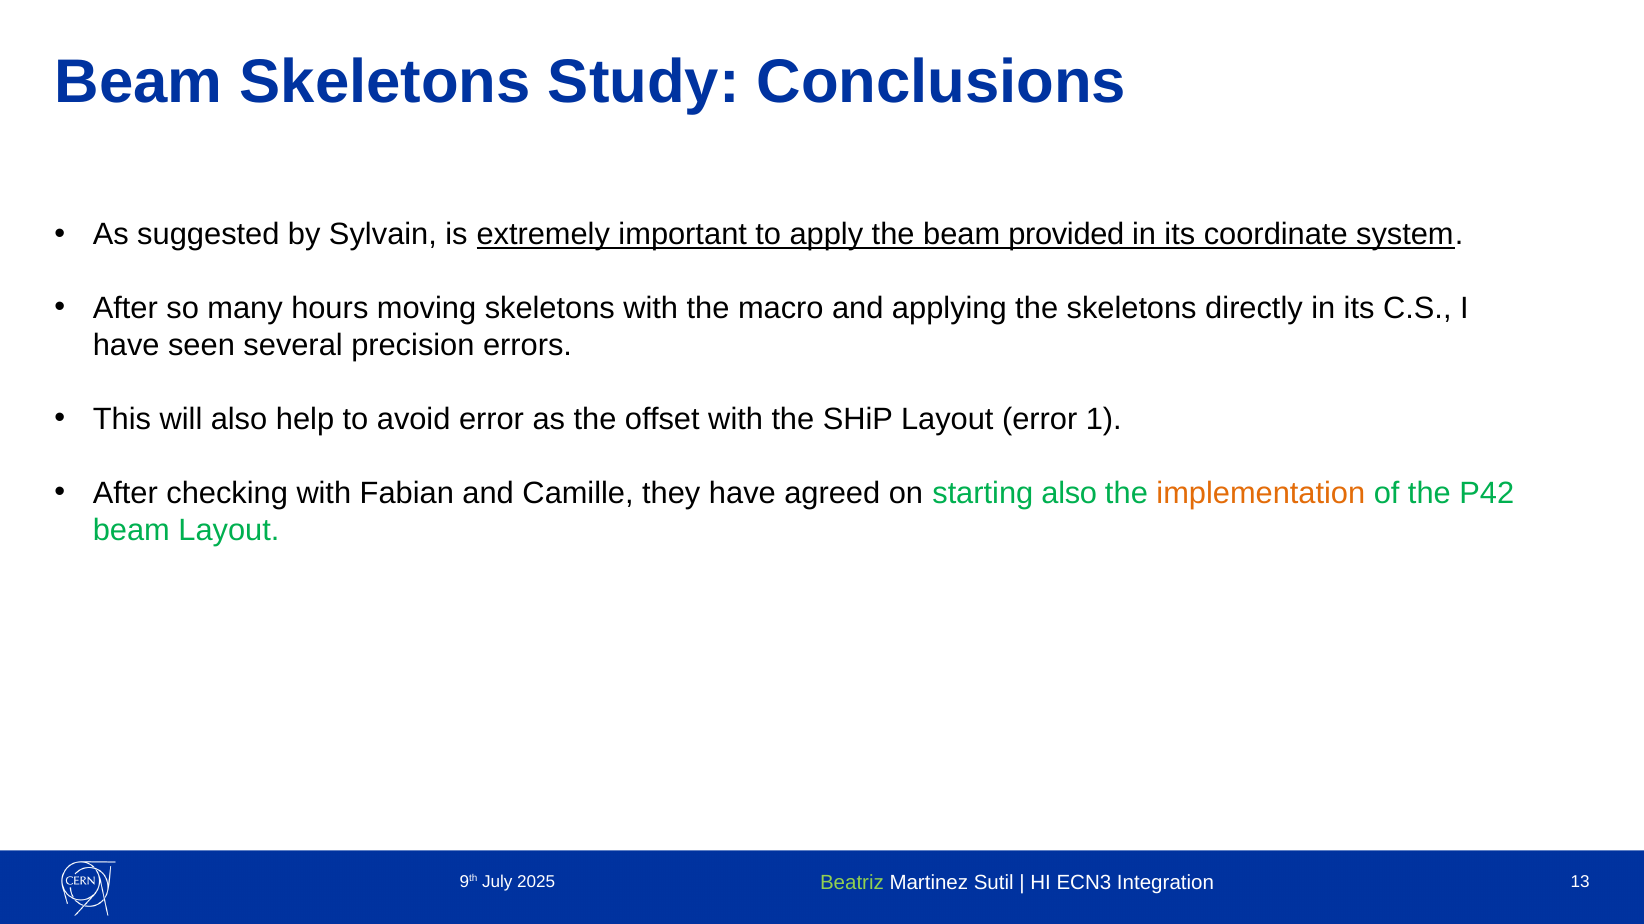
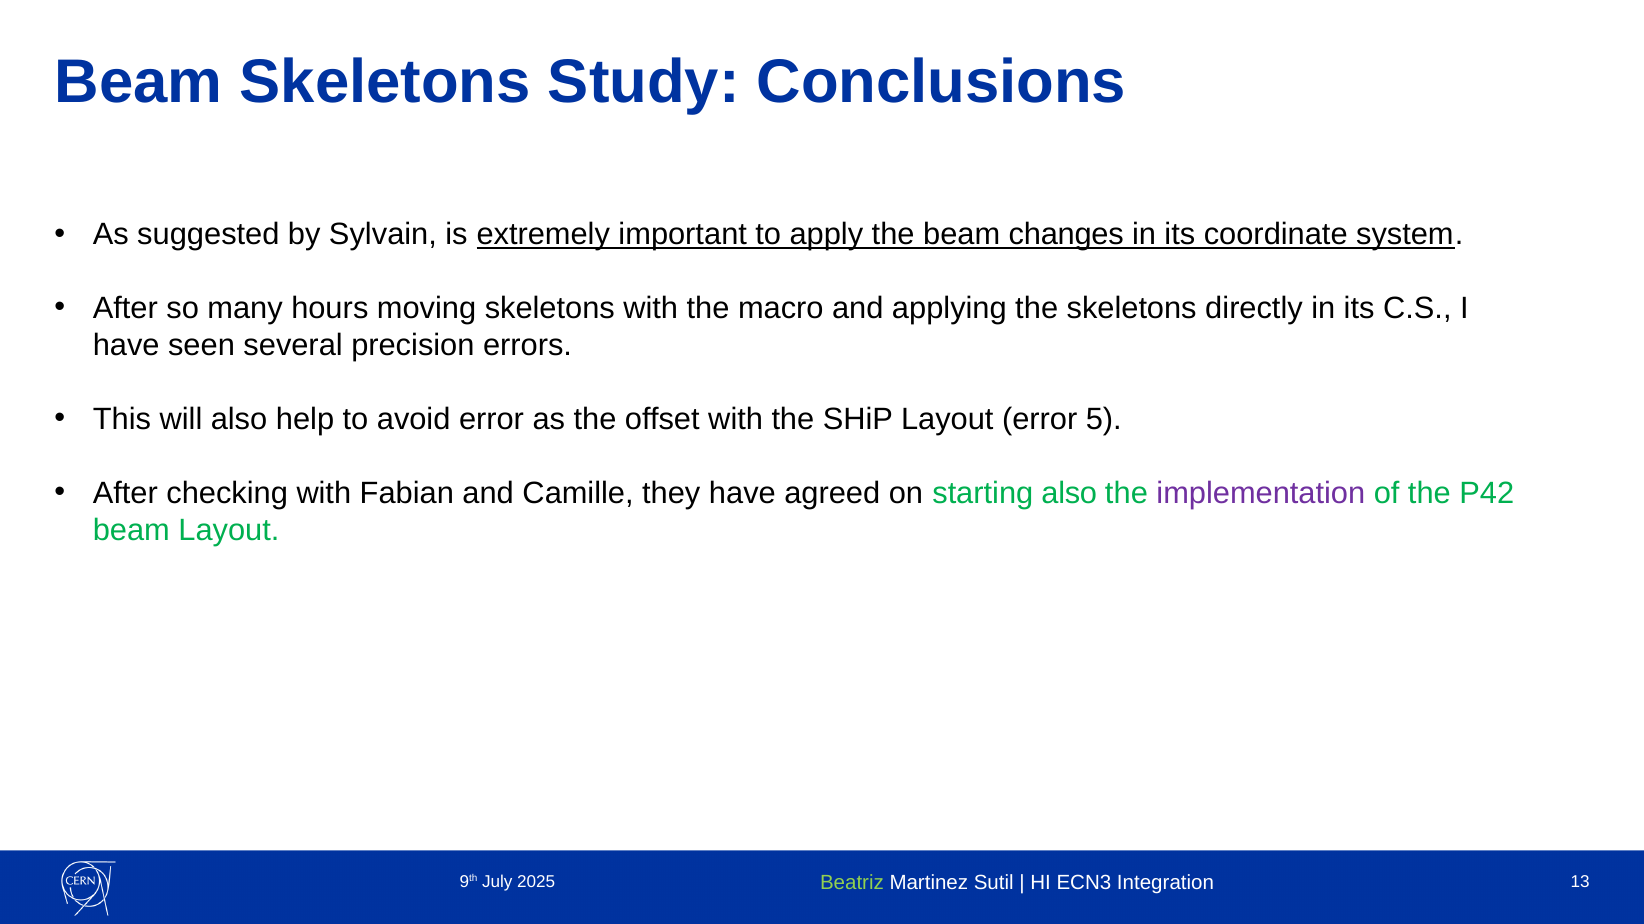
provided: provided -> changes
1: 1 -> 5
implementation colour: orange -> purple
